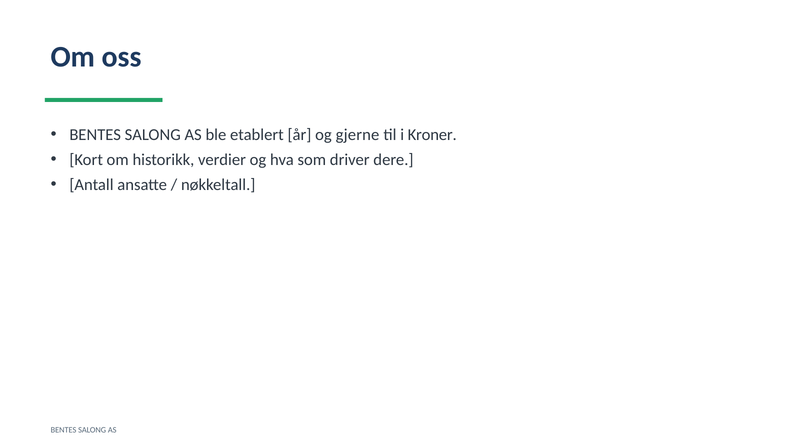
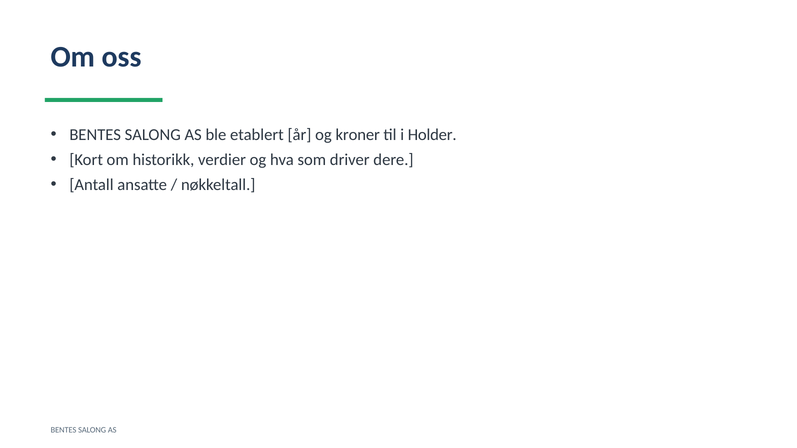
gjerne: gjerne -> kroner
Kroner: Kroner -> Holder
